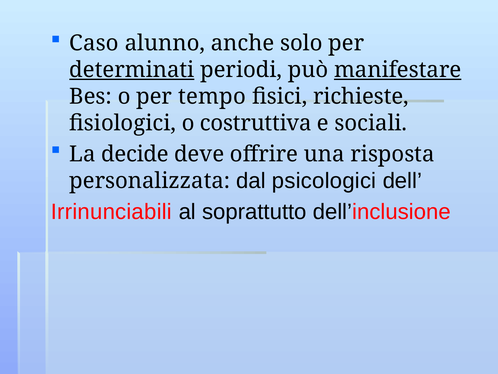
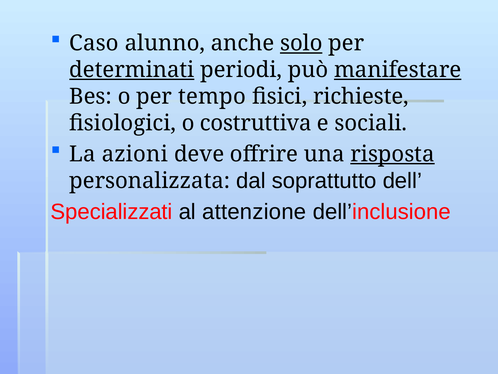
solo underline: none -> present
decide: decide -> azioni
risposta underline: none -> present
psicologici: psicologici -> soprattutto
Irrinunciabili: Irrinunciabili -> Specializzati
soprattutto: soprattutto -> attenzione
